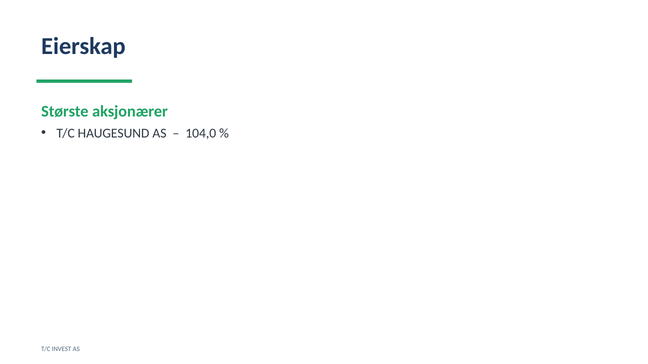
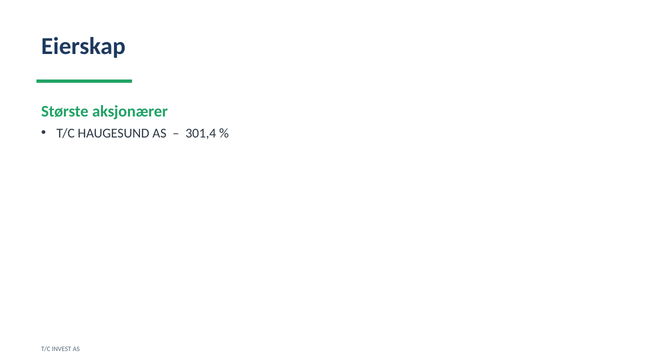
104,0: 104,0 -> 301,4
